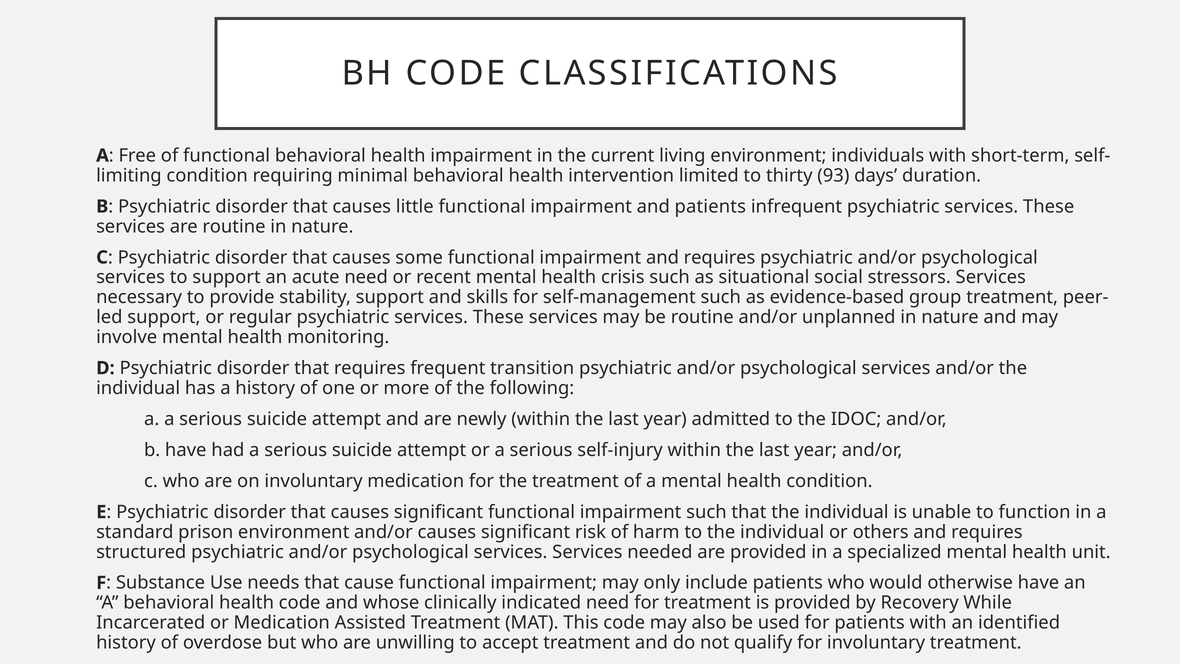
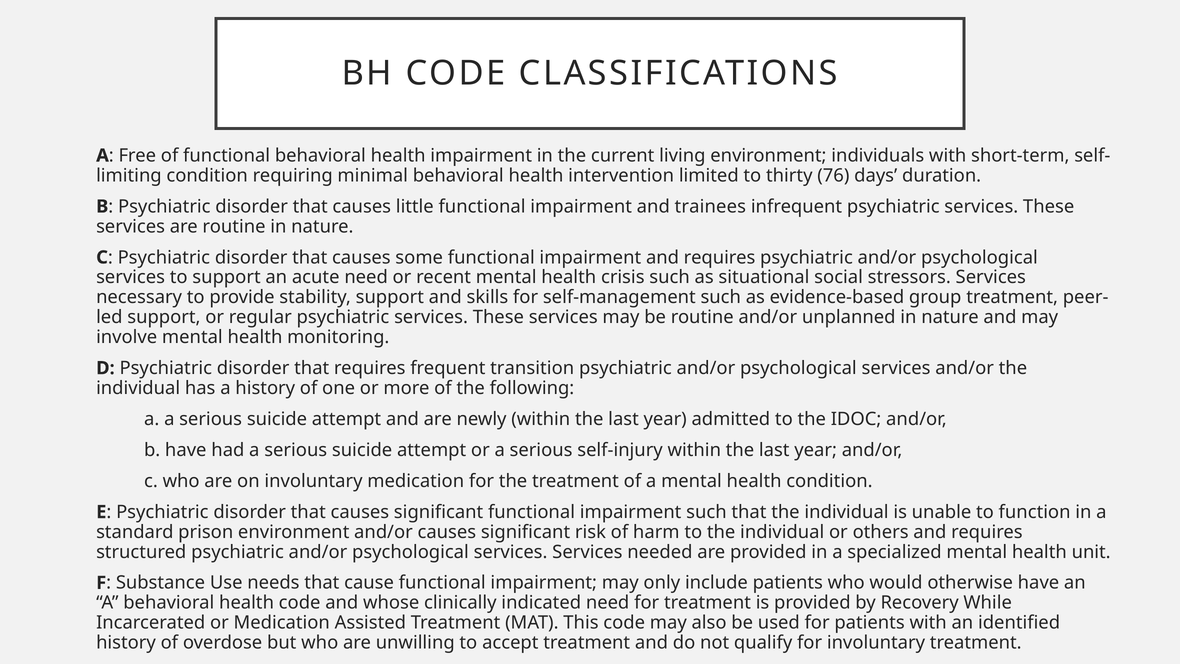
93: 93 -> 76
and patients: patients -> trainees
